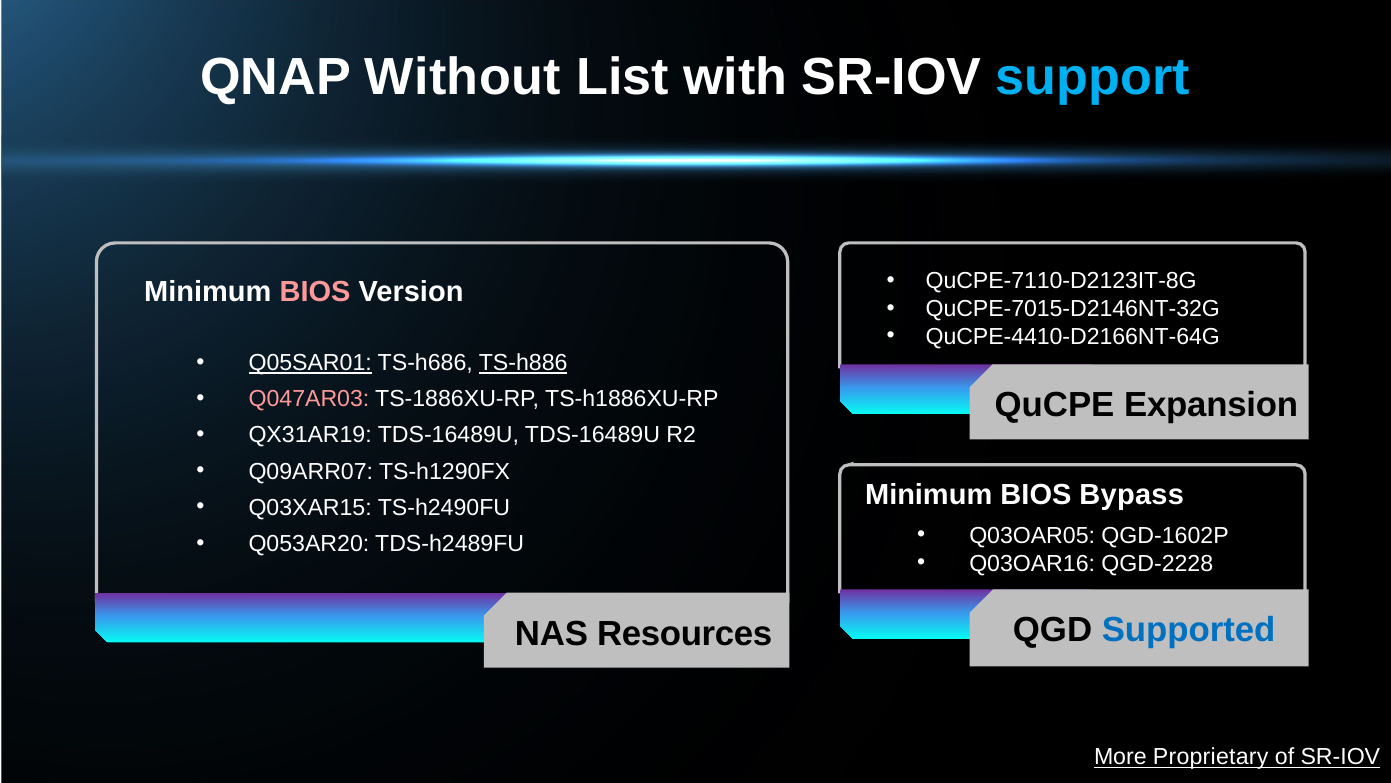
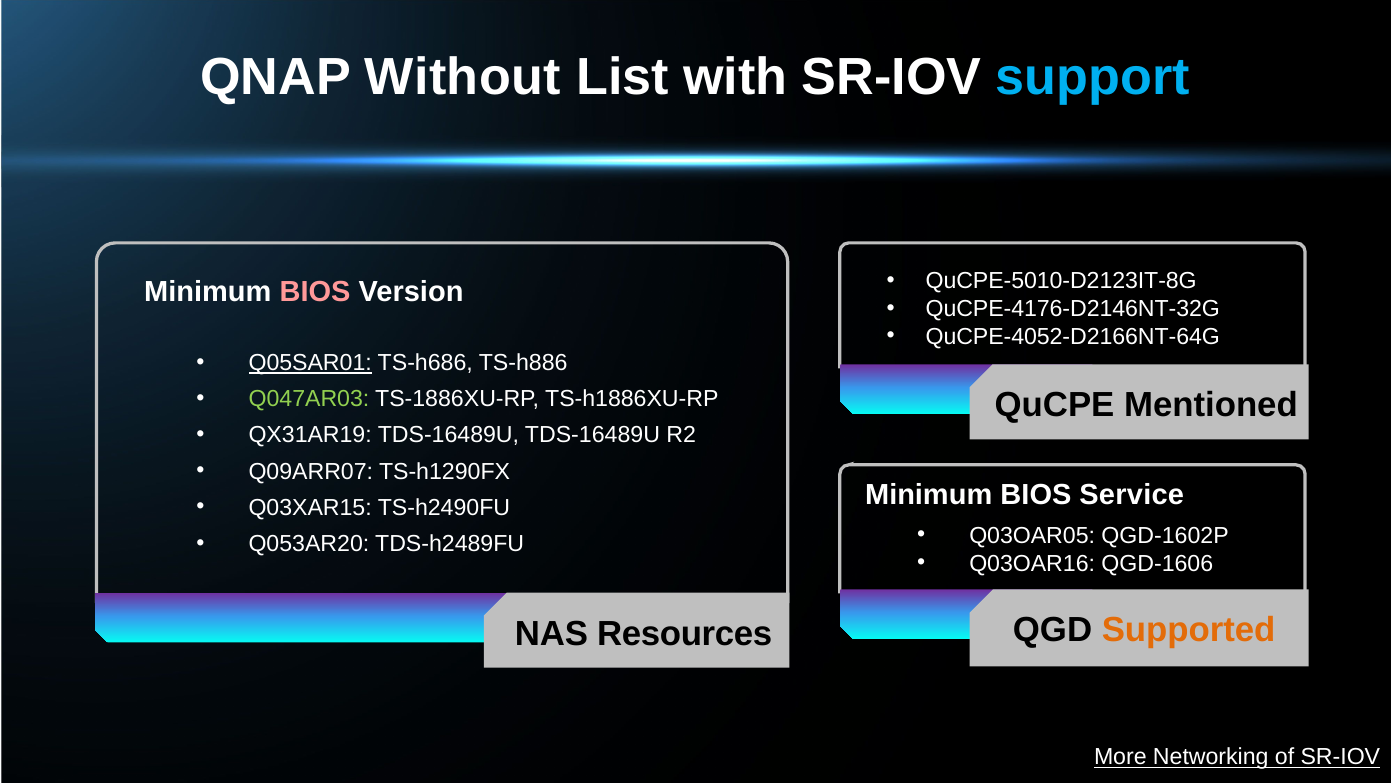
QuCPE-7110-D2123IT-8G: QuCPE-7110-D2123IT-8G -> QuCPE-5010-D2123IT-8G
QuCPE-7015-D2146NT-32G: QuCPE-7015-D2146NT-32G -> QuCPE-4176-D2146NT-32G
QuCPE-4410-D2166NT-64G: QuCPE-4410-D2166NT-64G -> QuCPE-4052-D2166NT-64G
TS-h886 underline: present -> none
Q047AR03 colour: pink -> light green
Expansion: Expansion -> Mentioned
Bypass: Bypass -> Service
QGD-2228: QGD-2228 -> QGD-1606
Supported colour: blue -> orange
Proprietary: Proprietary -> Networking
